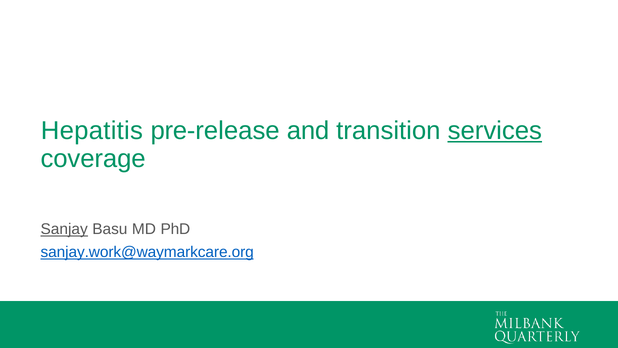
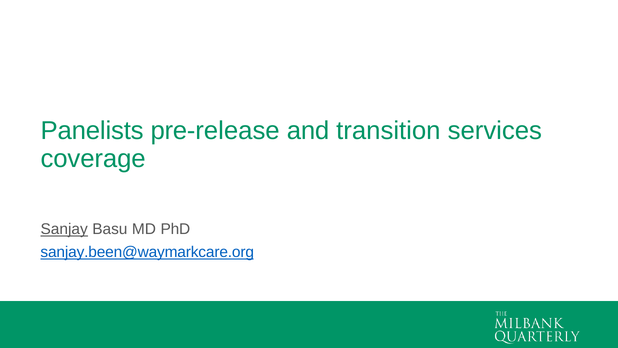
Hepatitis: Hepatitis -> Panelists
services underline: present -> none
sanjay.work@waymarkcare.org: sanjay.work@waymarkcare.org -> sanjay.been@waymarkcare.org
